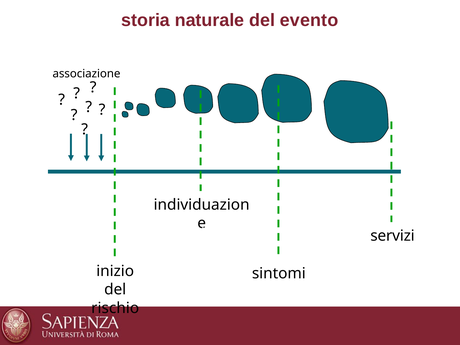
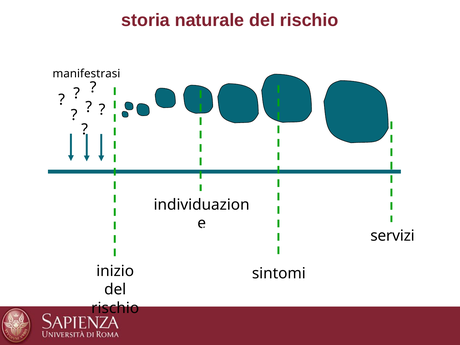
naturale del evento: evento -> rischio
associazione: associazione -> manifestrasi
